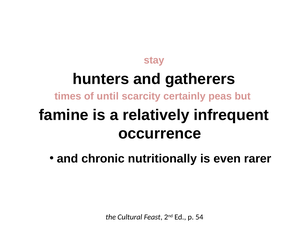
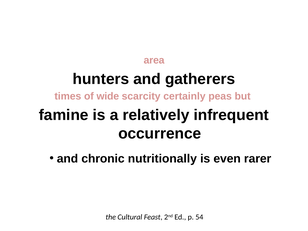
stay: stay -> area
until: until -> wide
